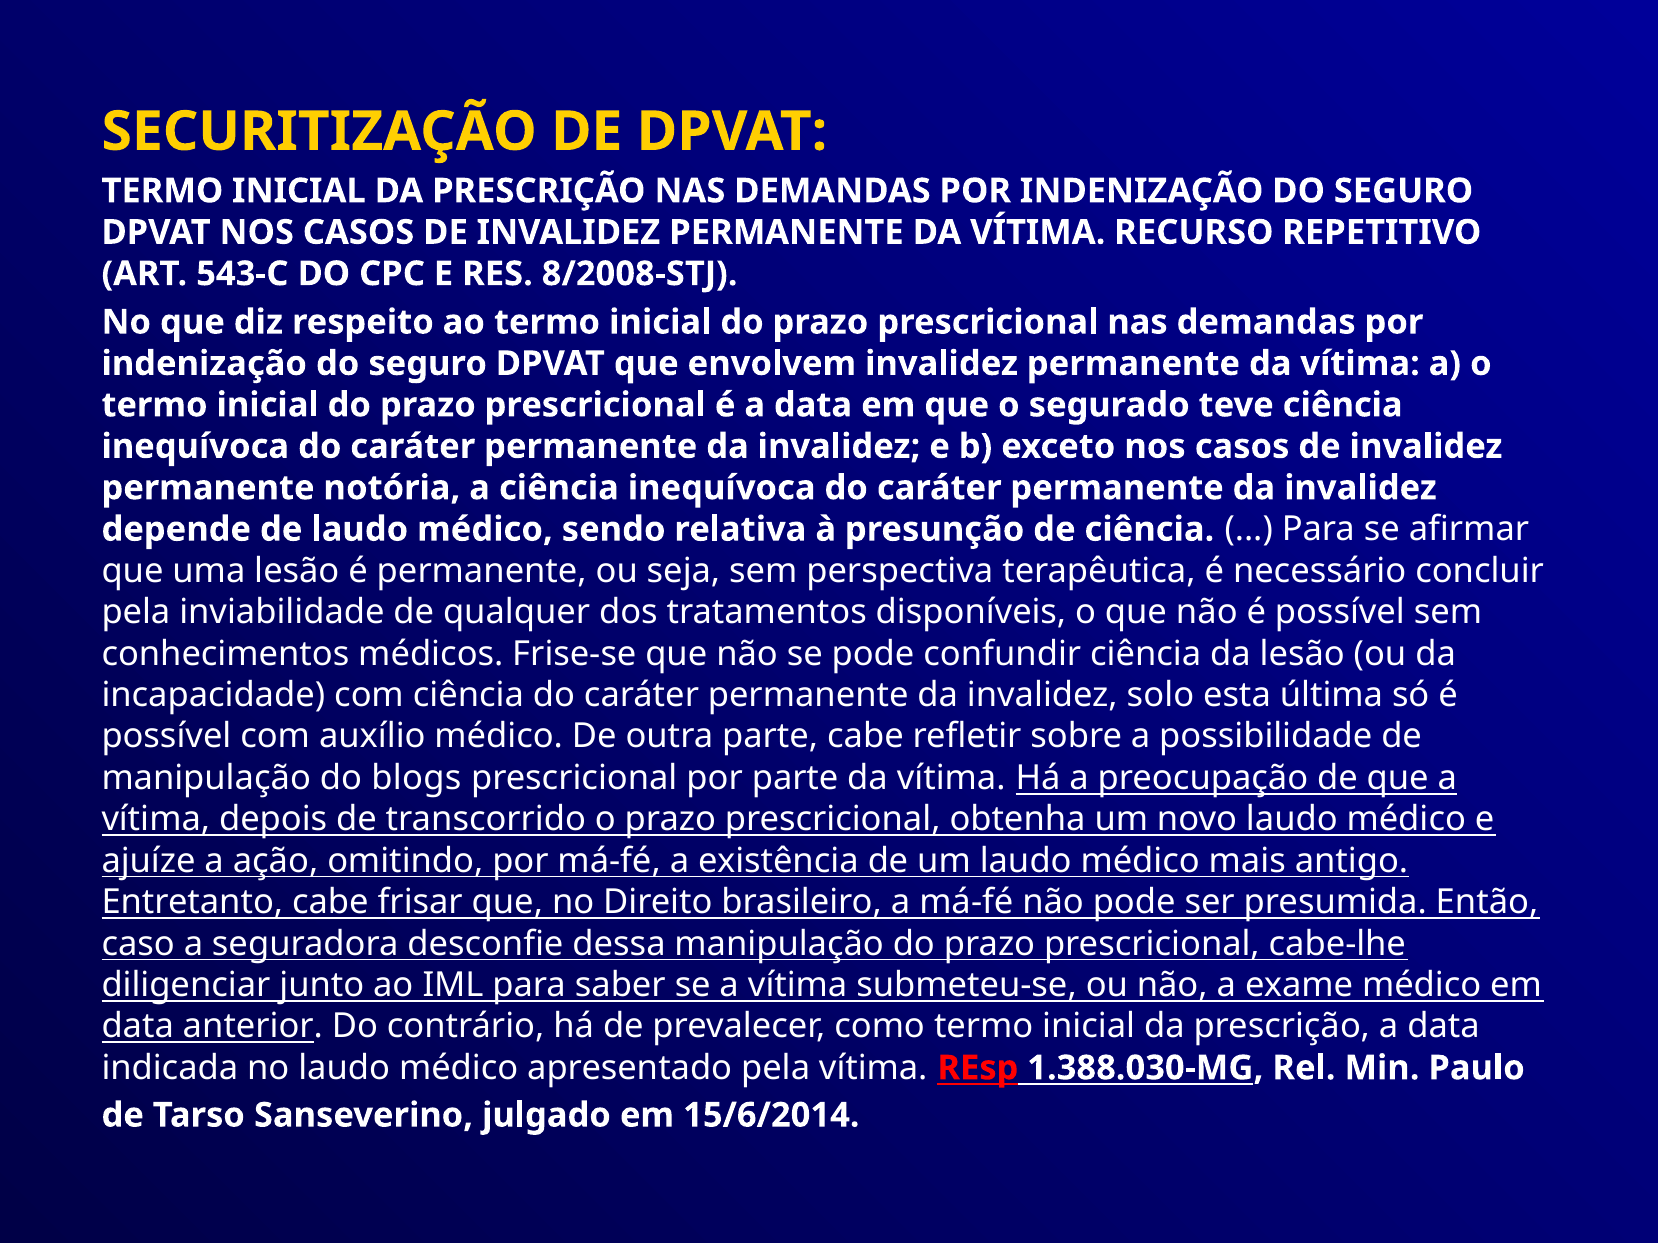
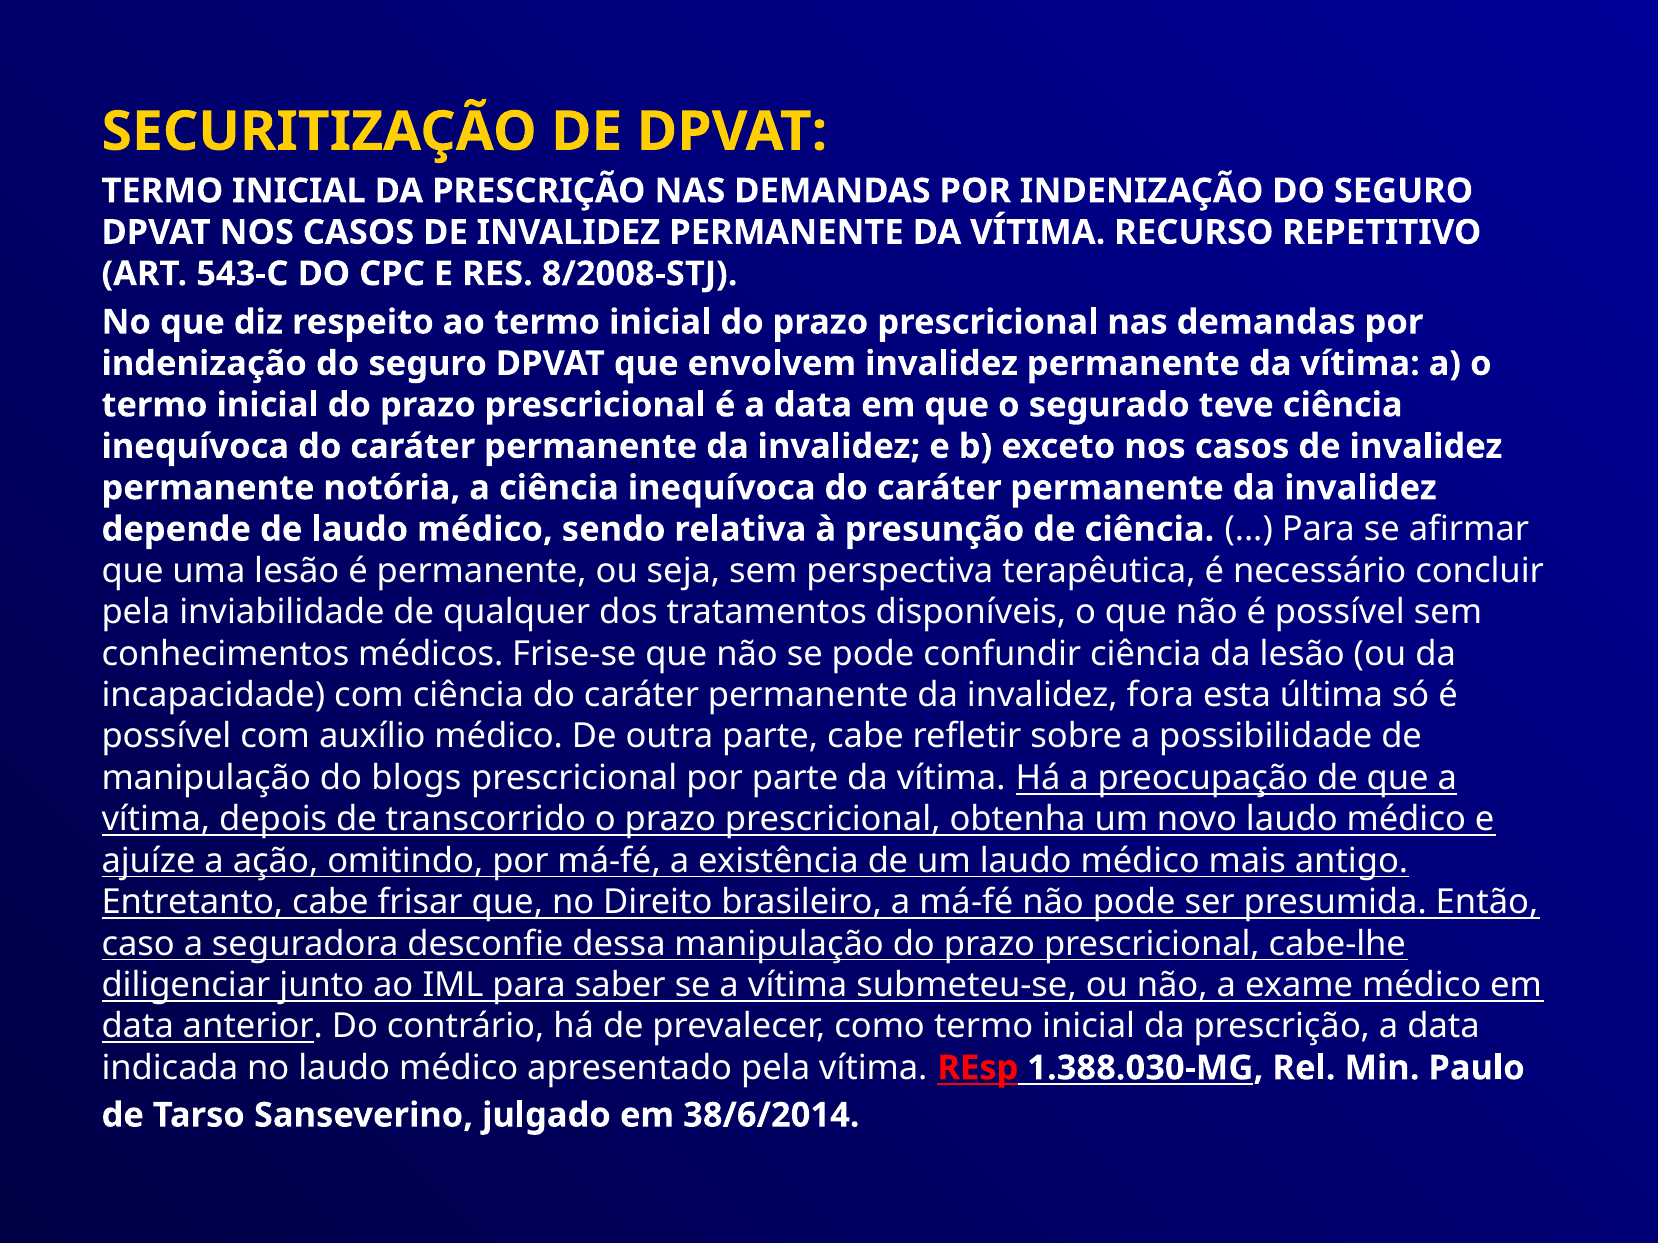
solo: solo -> fora
15/6/2014: 15/6/2014 -> 38/6/2014
